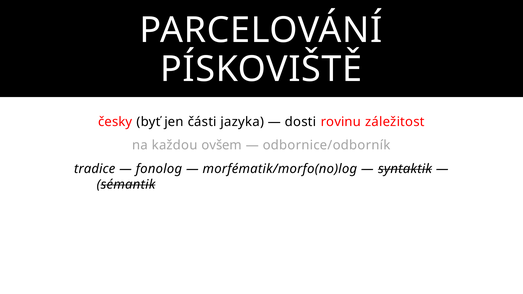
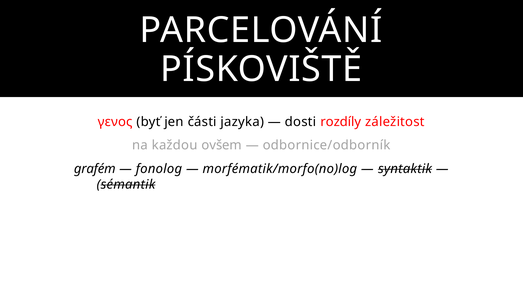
česky: česky -> γενος
rovinu: rovinu -> rozdíly
tradice: tradice -> grafém
